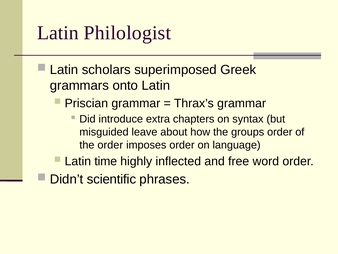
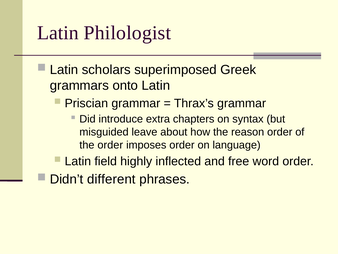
groups: groups -> reason
time: time -> field
scientific: scientific -> different
